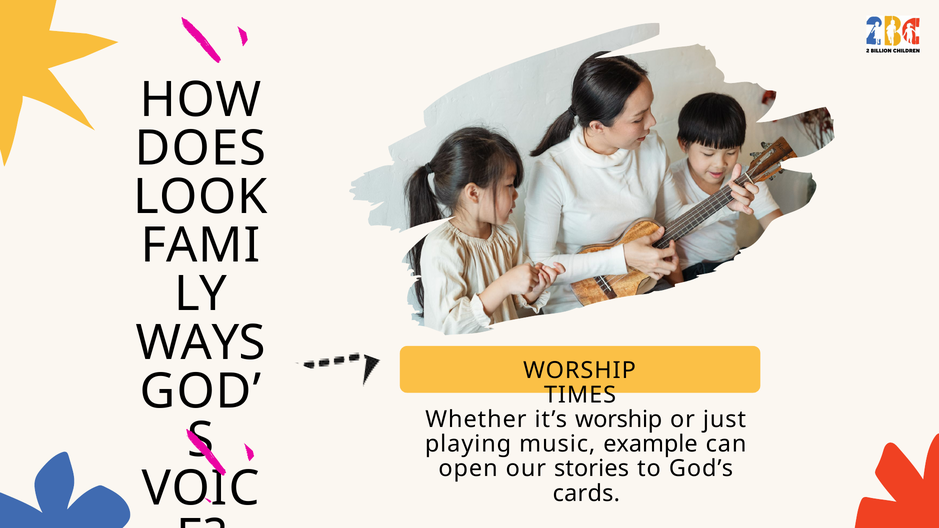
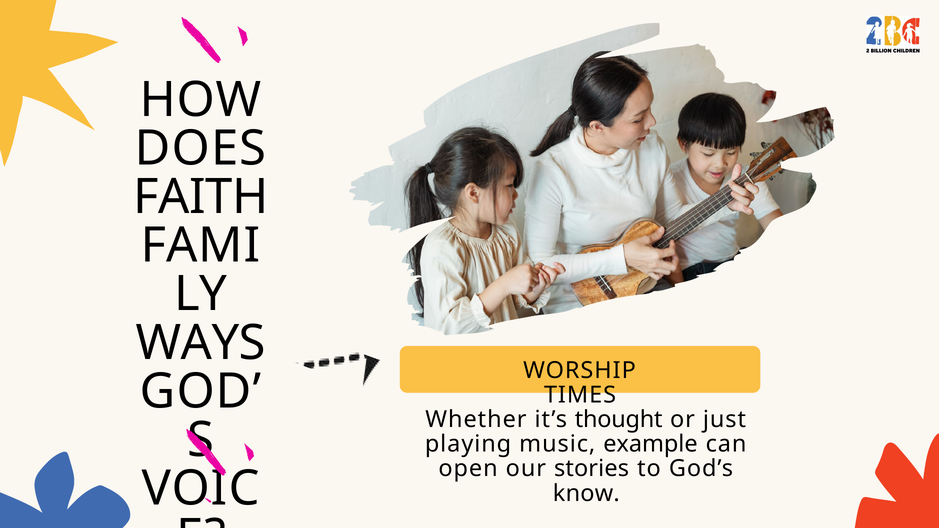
LOOK: LOOK -> FAITH
it’s worship: worship -> thought
cards: cards -> know
